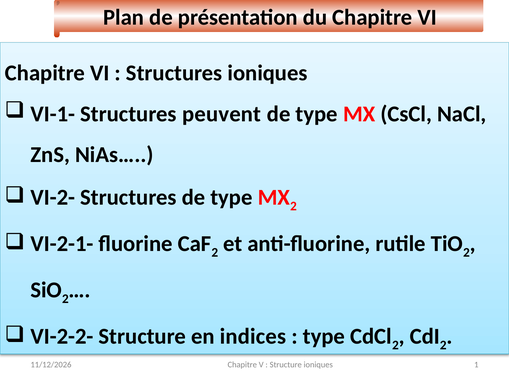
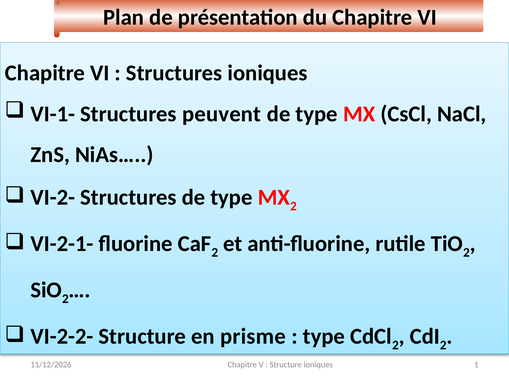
indices: indices -> prisme
